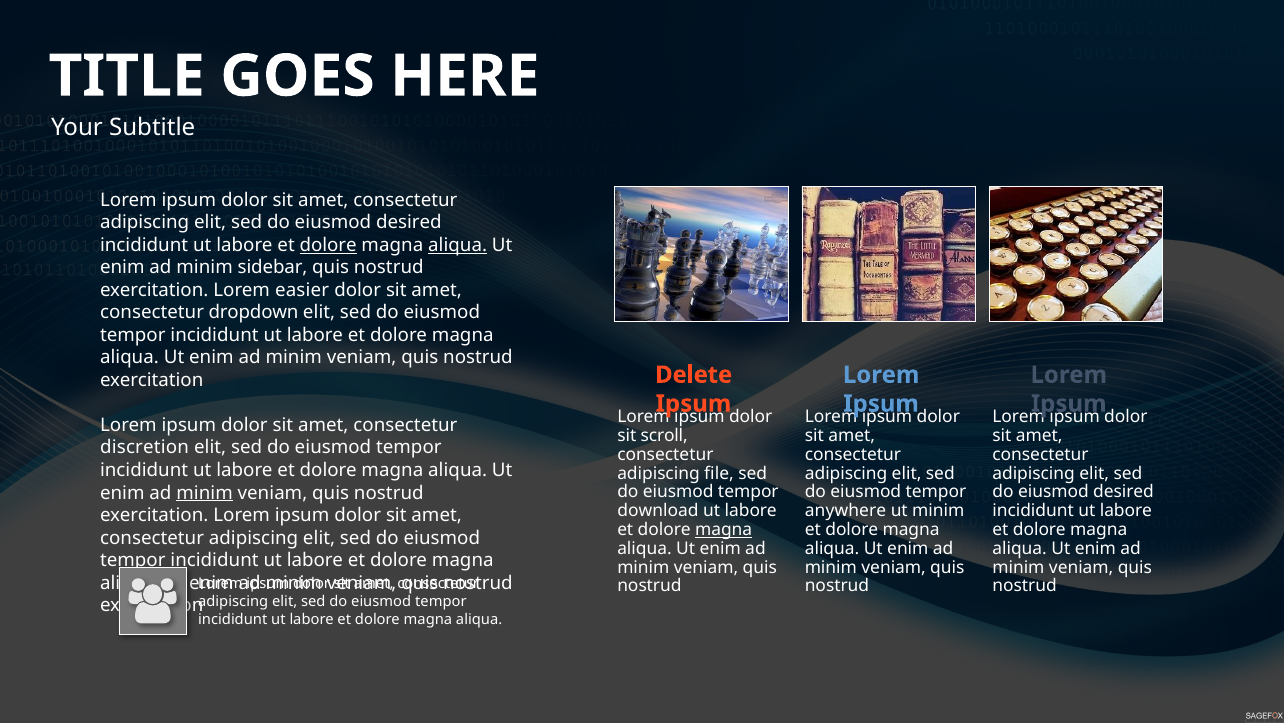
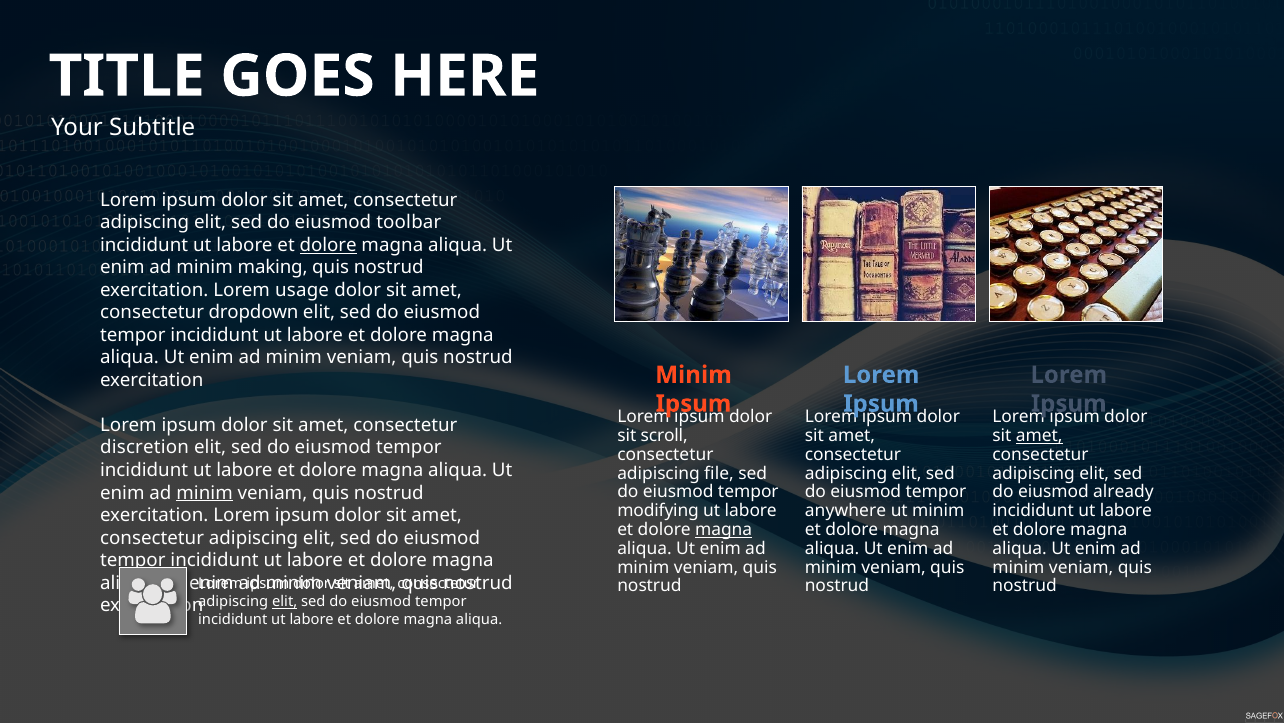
desired at (409, 223): desired -> toolbar
aliqua at (458, 245) underline: present -> none
sidebar: sidebar -> making
easier: easier -> usage
Delete at (694, 374): Delete -> Minim
amet at (1039, 435) underline: none -> present
desired at (1123, 492): desired -> already
download: download -> modifying
elit at (285, 601) underline: none -> present
